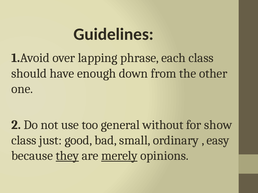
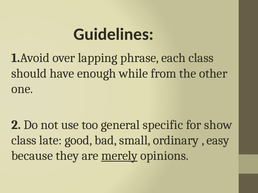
down: down -> while
without: without -> specific
just: just -> late
they underline: present -> none
